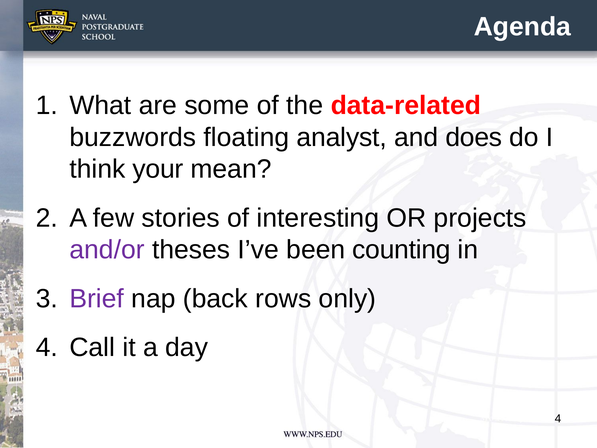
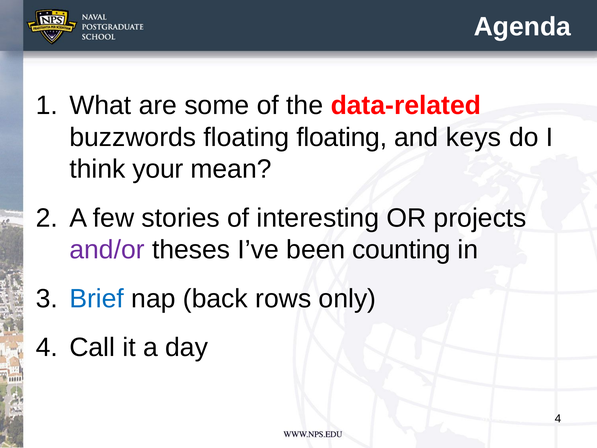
floating analyst: analyst -> floating
does: does -> keys
Brief colour: purple -> blue
